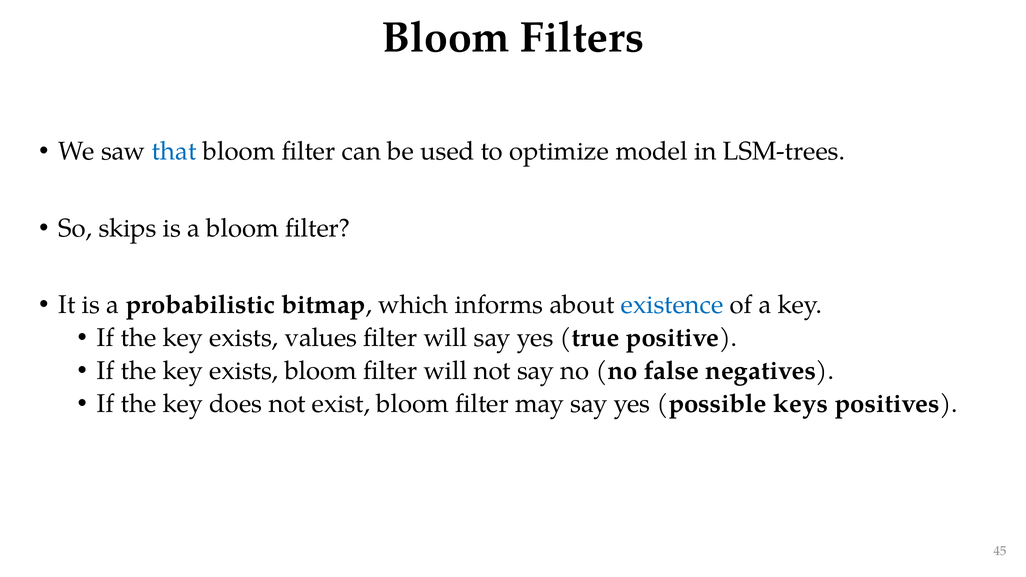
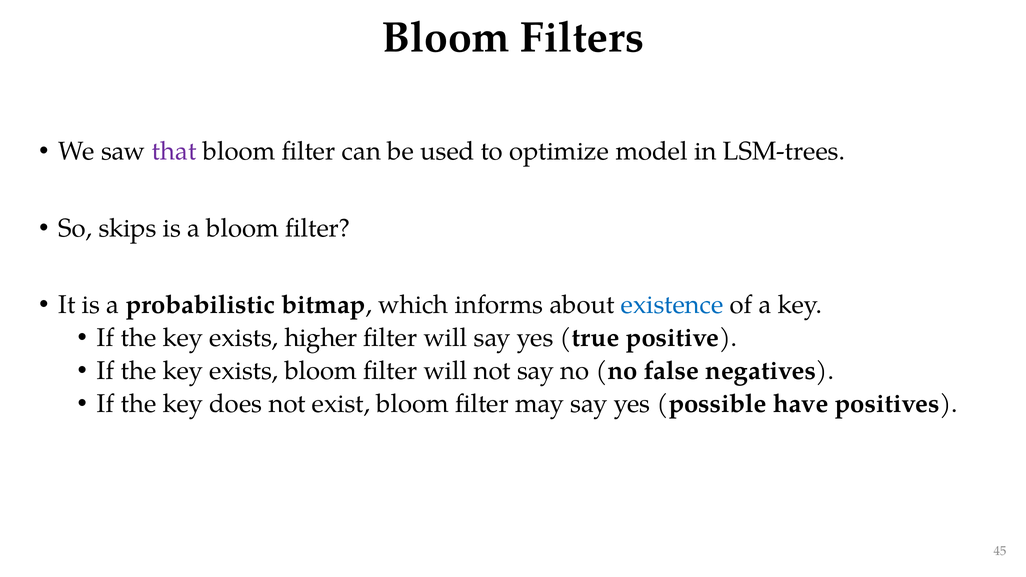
that colour: blue -> purple
values: values -> higher
keys: keys -> have
